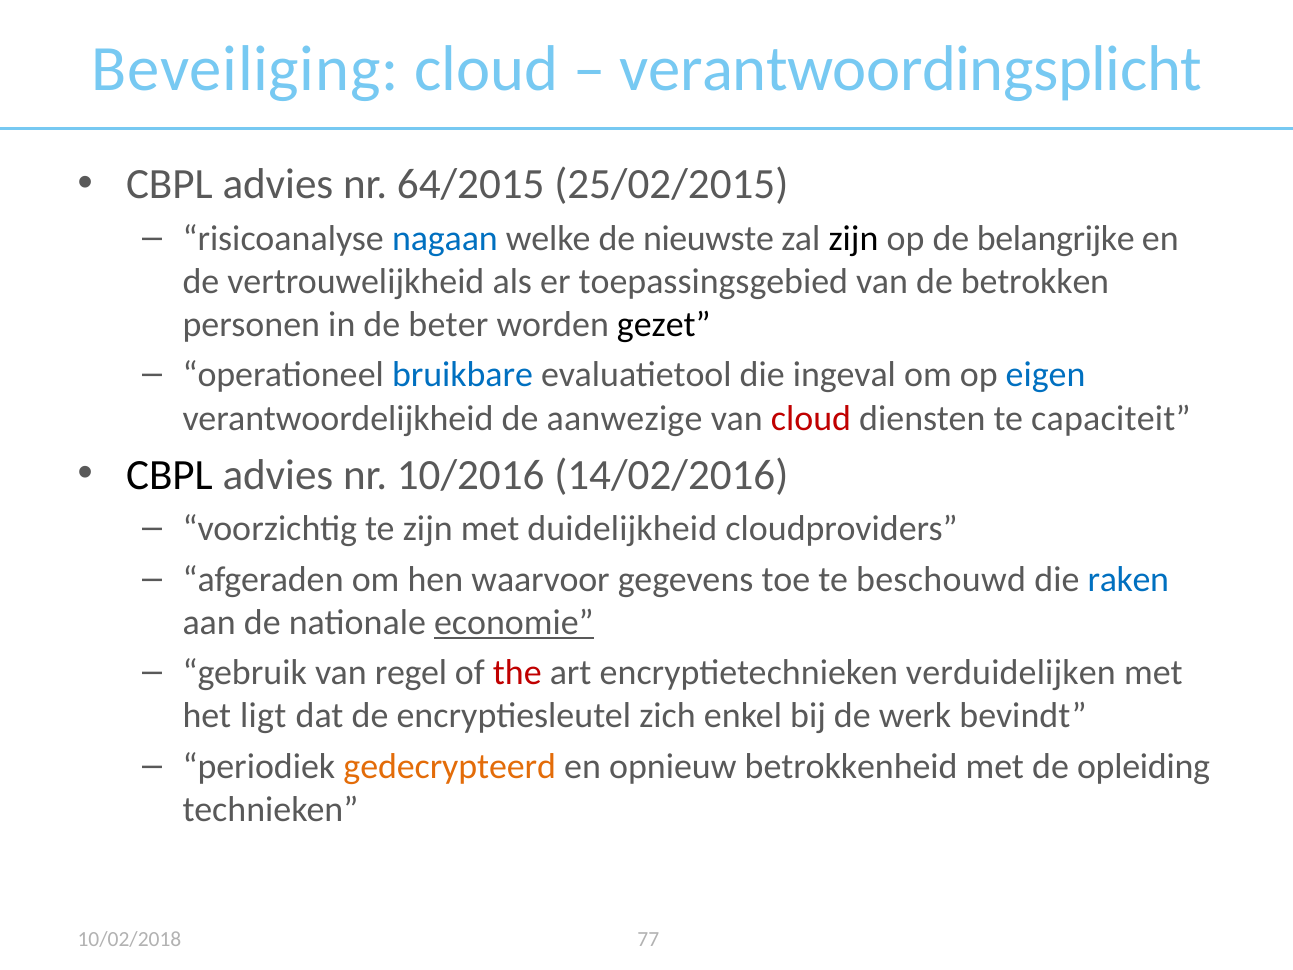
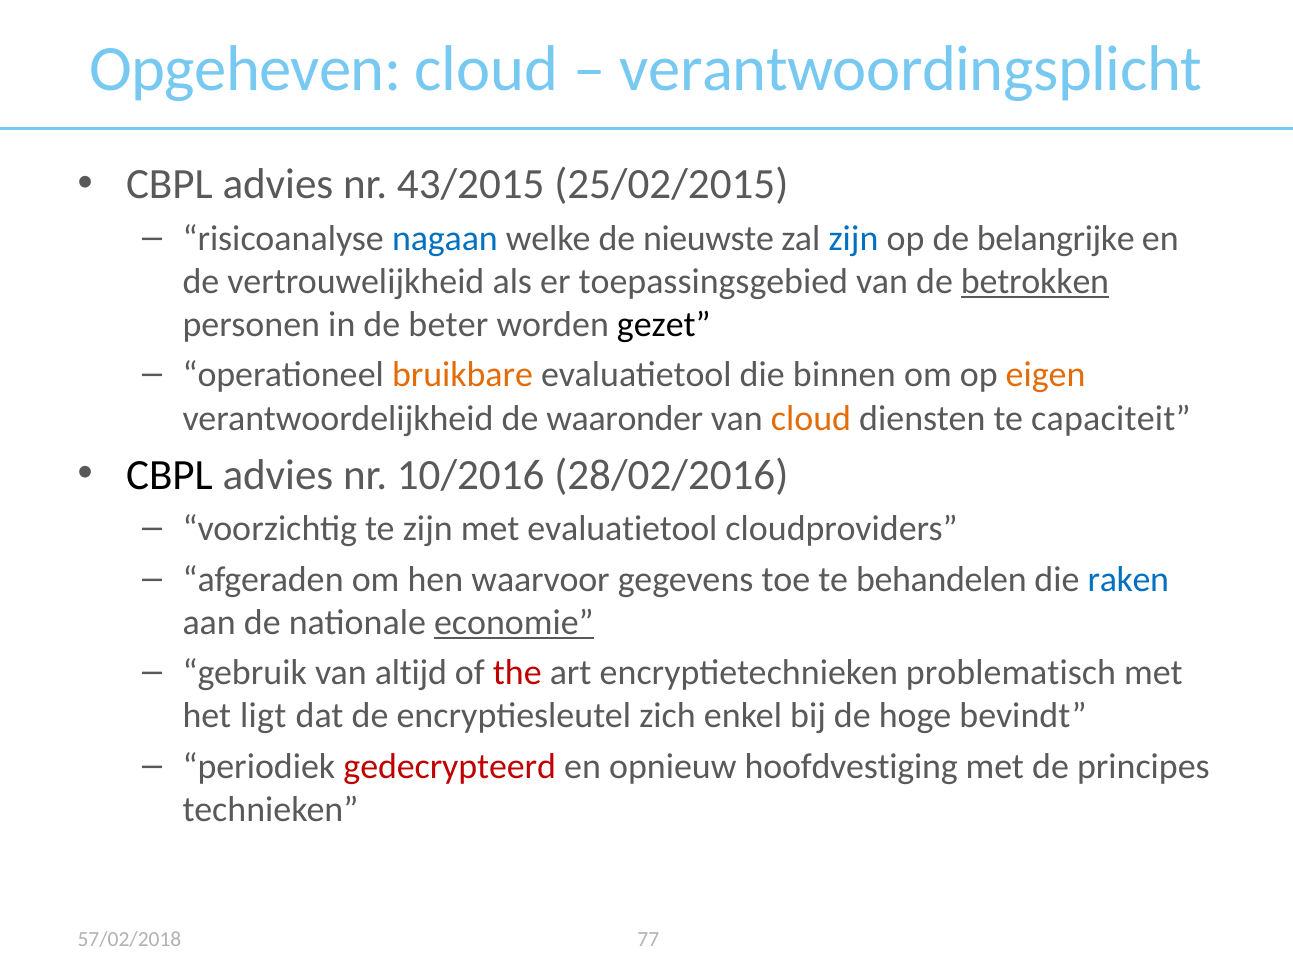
Beveiliging: Beveiliging -> Opgeheven
64/2015: 64/2015 -> 43/2015
zijn at (853, 238) colour: black -> blue
betrokken underline: none -> present
bruikbare colour: blue -> orange
ingeval: ingeval -> binnen
eigen colour: blue -> orange
aanwezige: aanwezige -> waaronder
cloud at (811, 418) colour: red -> orange
14/02/2016: 14/02/2016 -> 28/02/2016
met duidelijkheid: duidelijkheid -> evaluatietool
beschouwd: beschouwd -> behandelen
regel: regel -> altijd
verduidelijken: verduidelijken -> problematisch
werk: werk -> hoge
gedecrypteerd colour: orange -> red
betrokkenheid: betrokkenheid -> hoofdvestiging
opleiding: opleiding -> principes
10/02/2018: 10/02/2018 -> 57/02/2018
